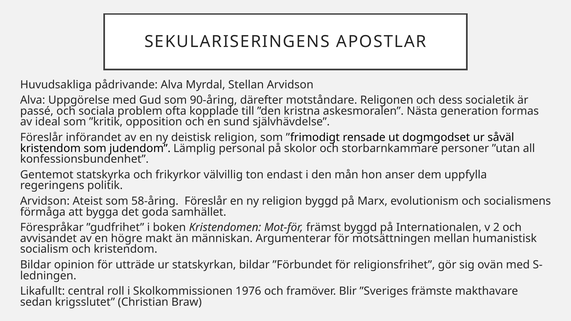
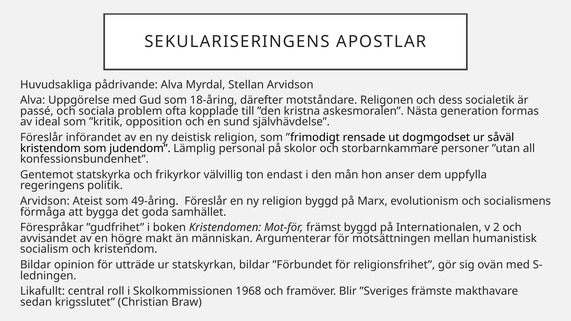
90-åring: 90-åring -> 18-åring
58-åring: 58-åring -> 49-åring
1976: 1976 -> 1968
